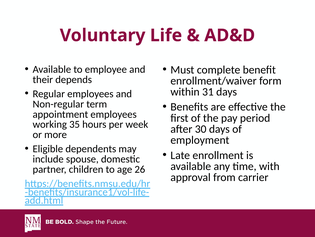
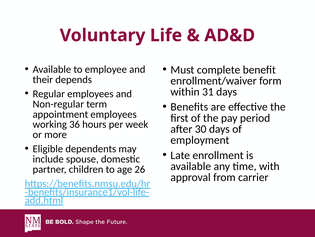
35: 35 -> 36
